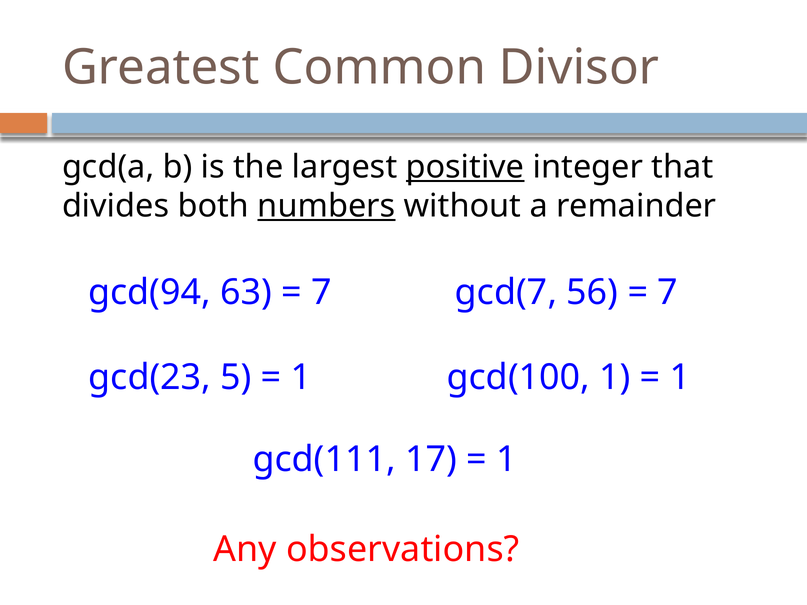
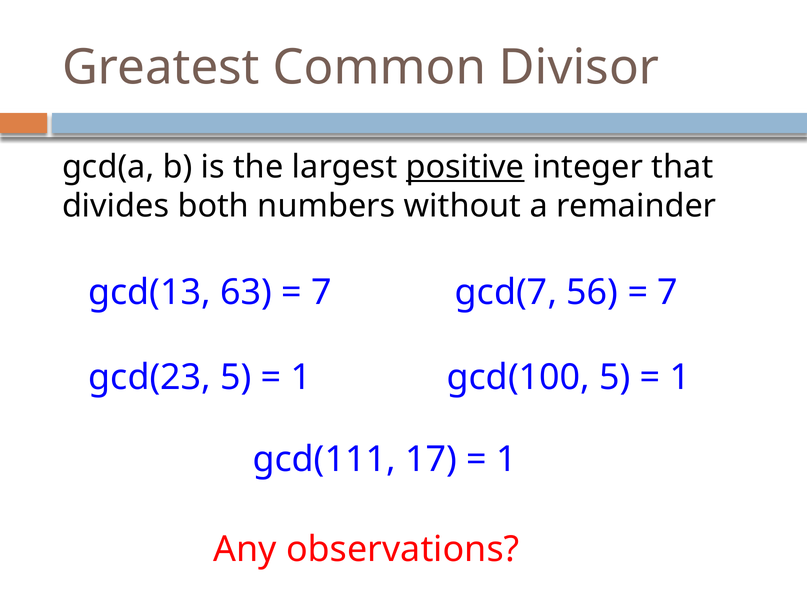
numbers underline: present -> none
gcd(94: gcd(94 -> gcd(13
gcd(100 1: 1 -> 5
